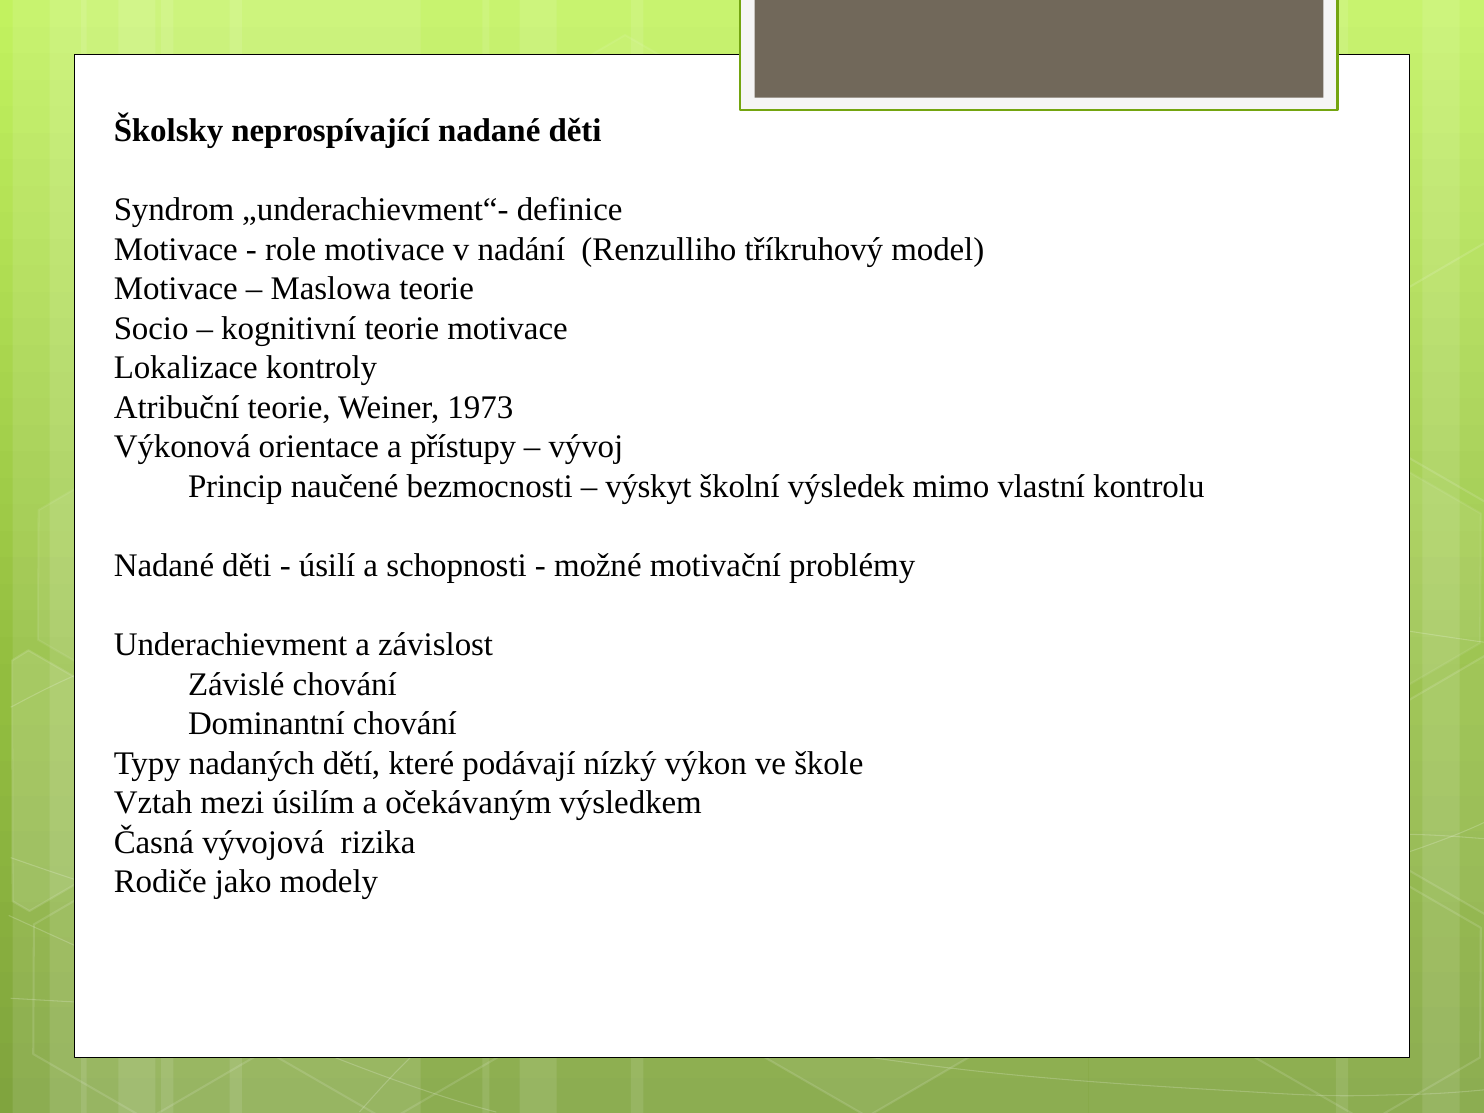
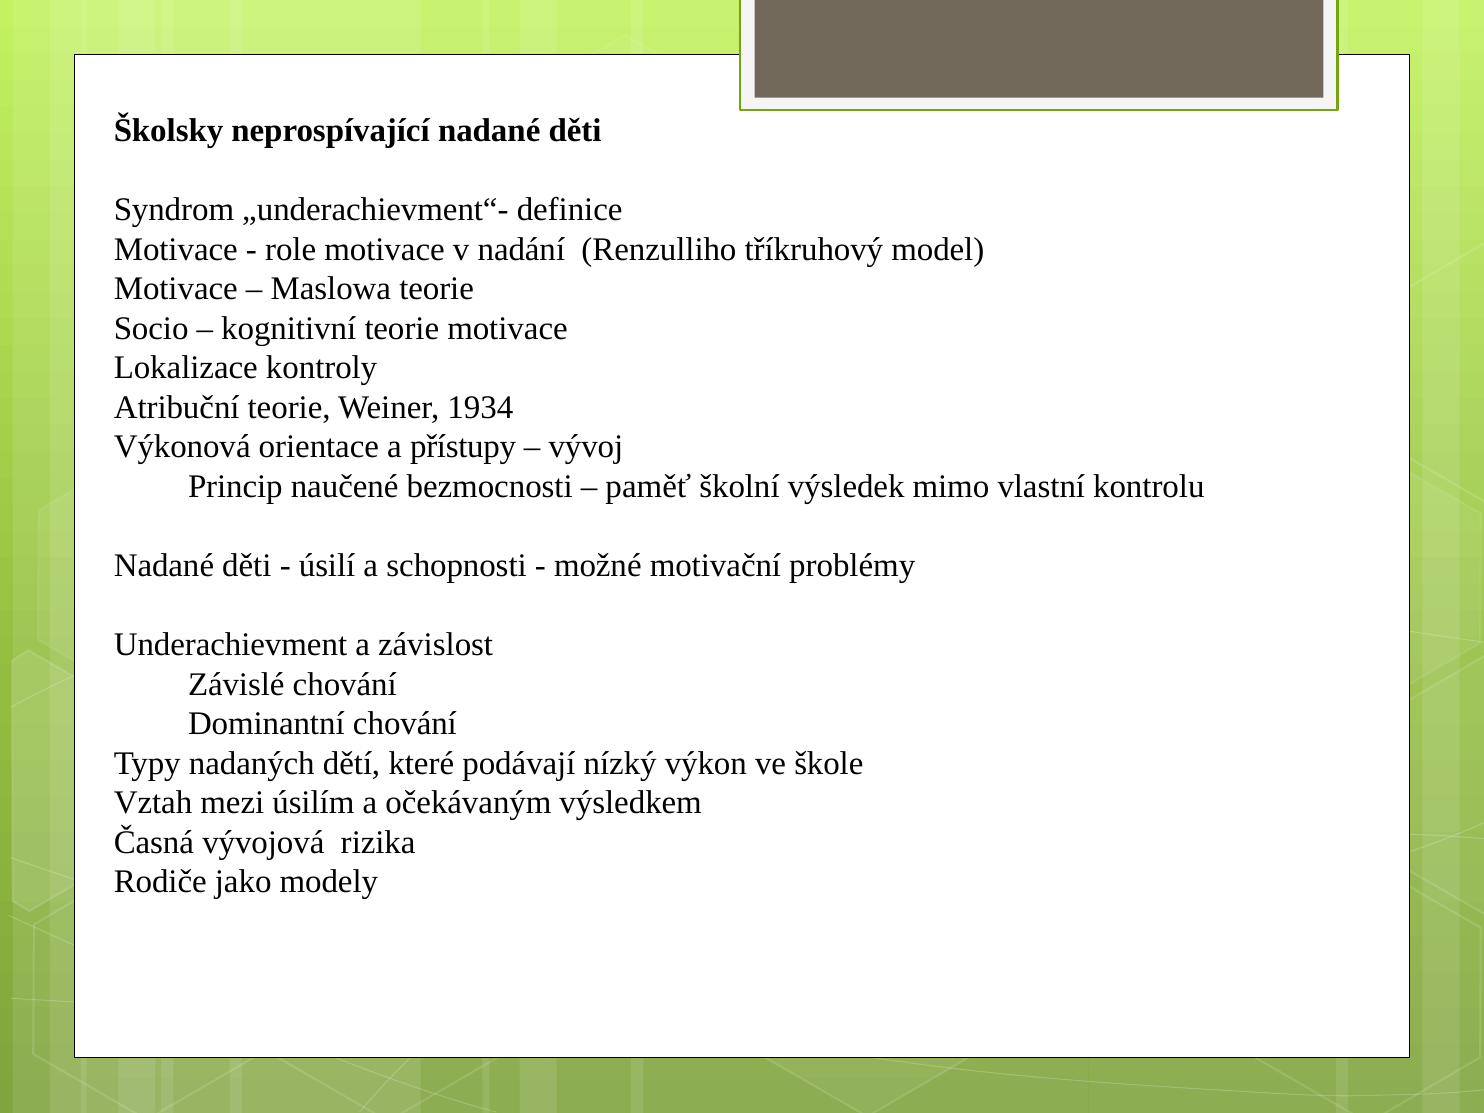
1973: 1973 -> 1934
výskyt: výskyt -> paměť
